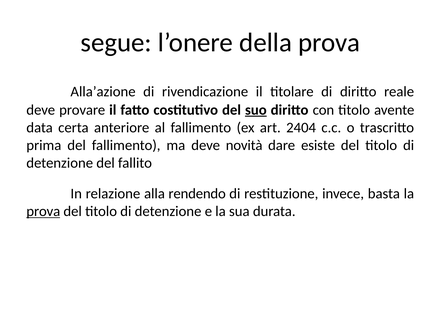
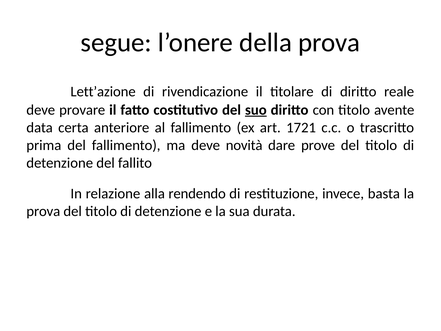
Alla’azione: Alla’azione -> Lett’azione
2404: 2404 -> 1721
esiste: esiste -> prove
prova at (43, 211) underline: present -> none
